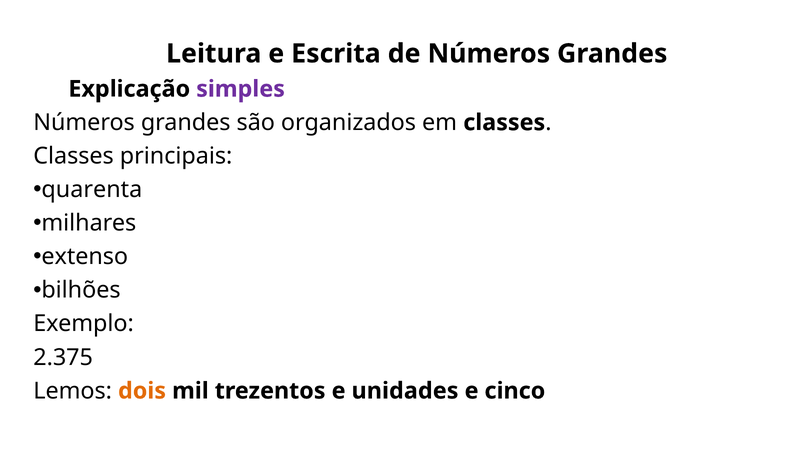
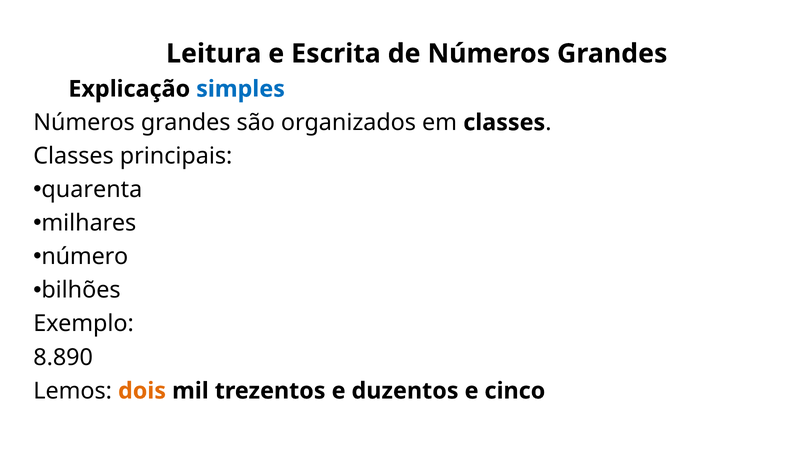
simples colour: purple -> blue
extenso: extenso -> número
2.375: 2.375 -> 8.890
unidades: unidades -> duzentos
